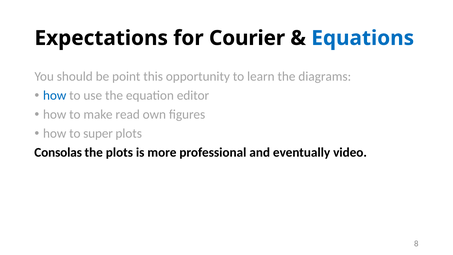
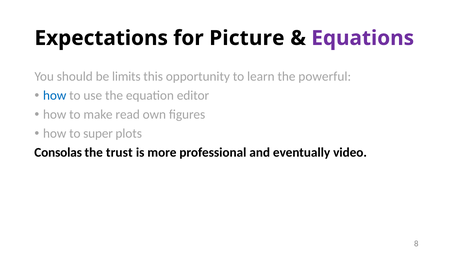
Courier: Courier -> Picture
Equations colour: blue -> purple
point: point -> limits
diagrams: diagrams -> powerful
the plots: plots -> trust
